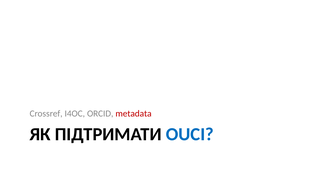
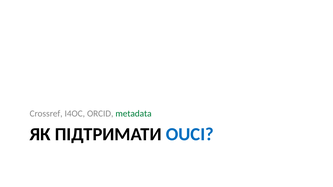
metadata colour: red -> green
